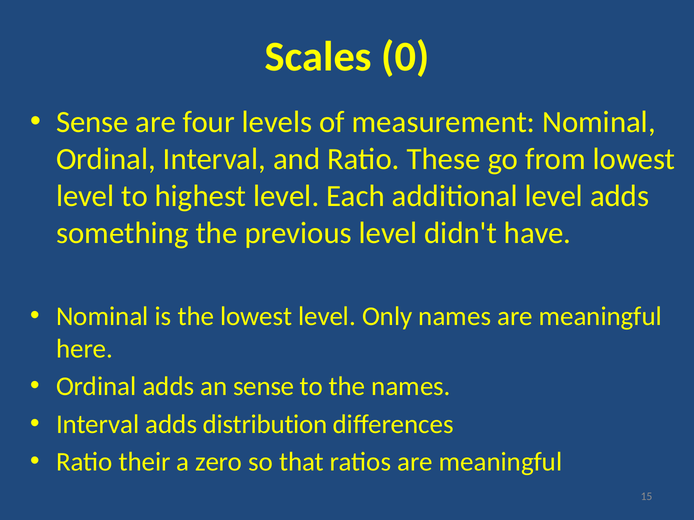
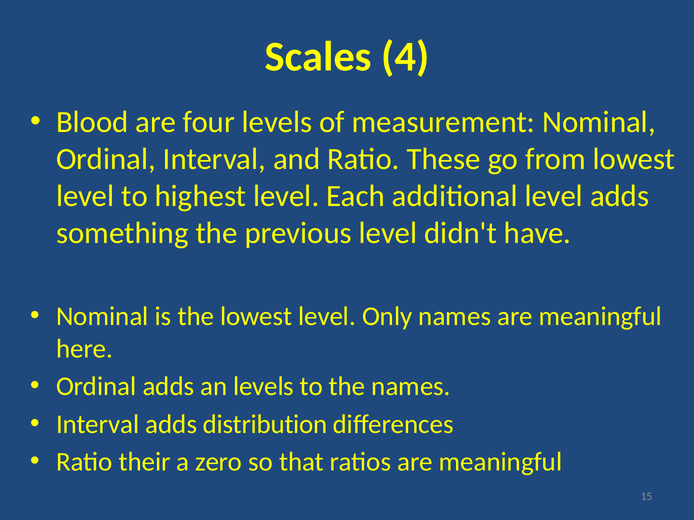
0: 0 -> 4
Sense at (92, 122): Sense -> Blood
an sense: sense -> levels
